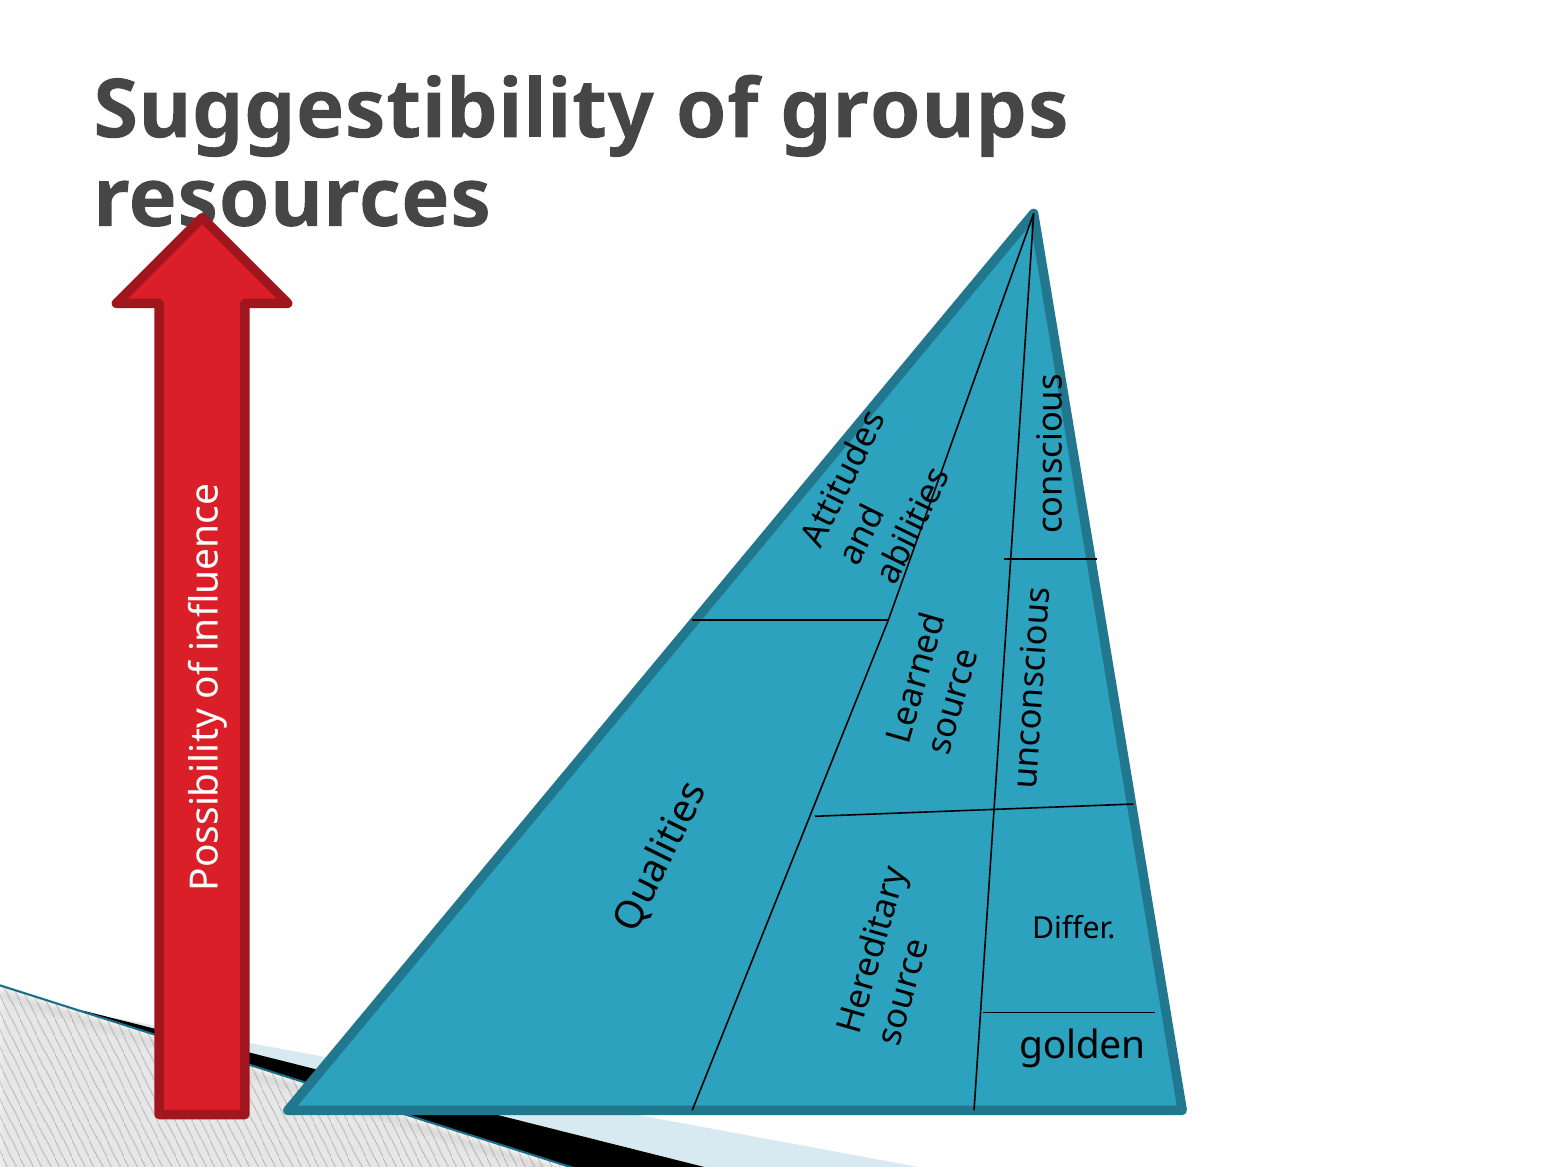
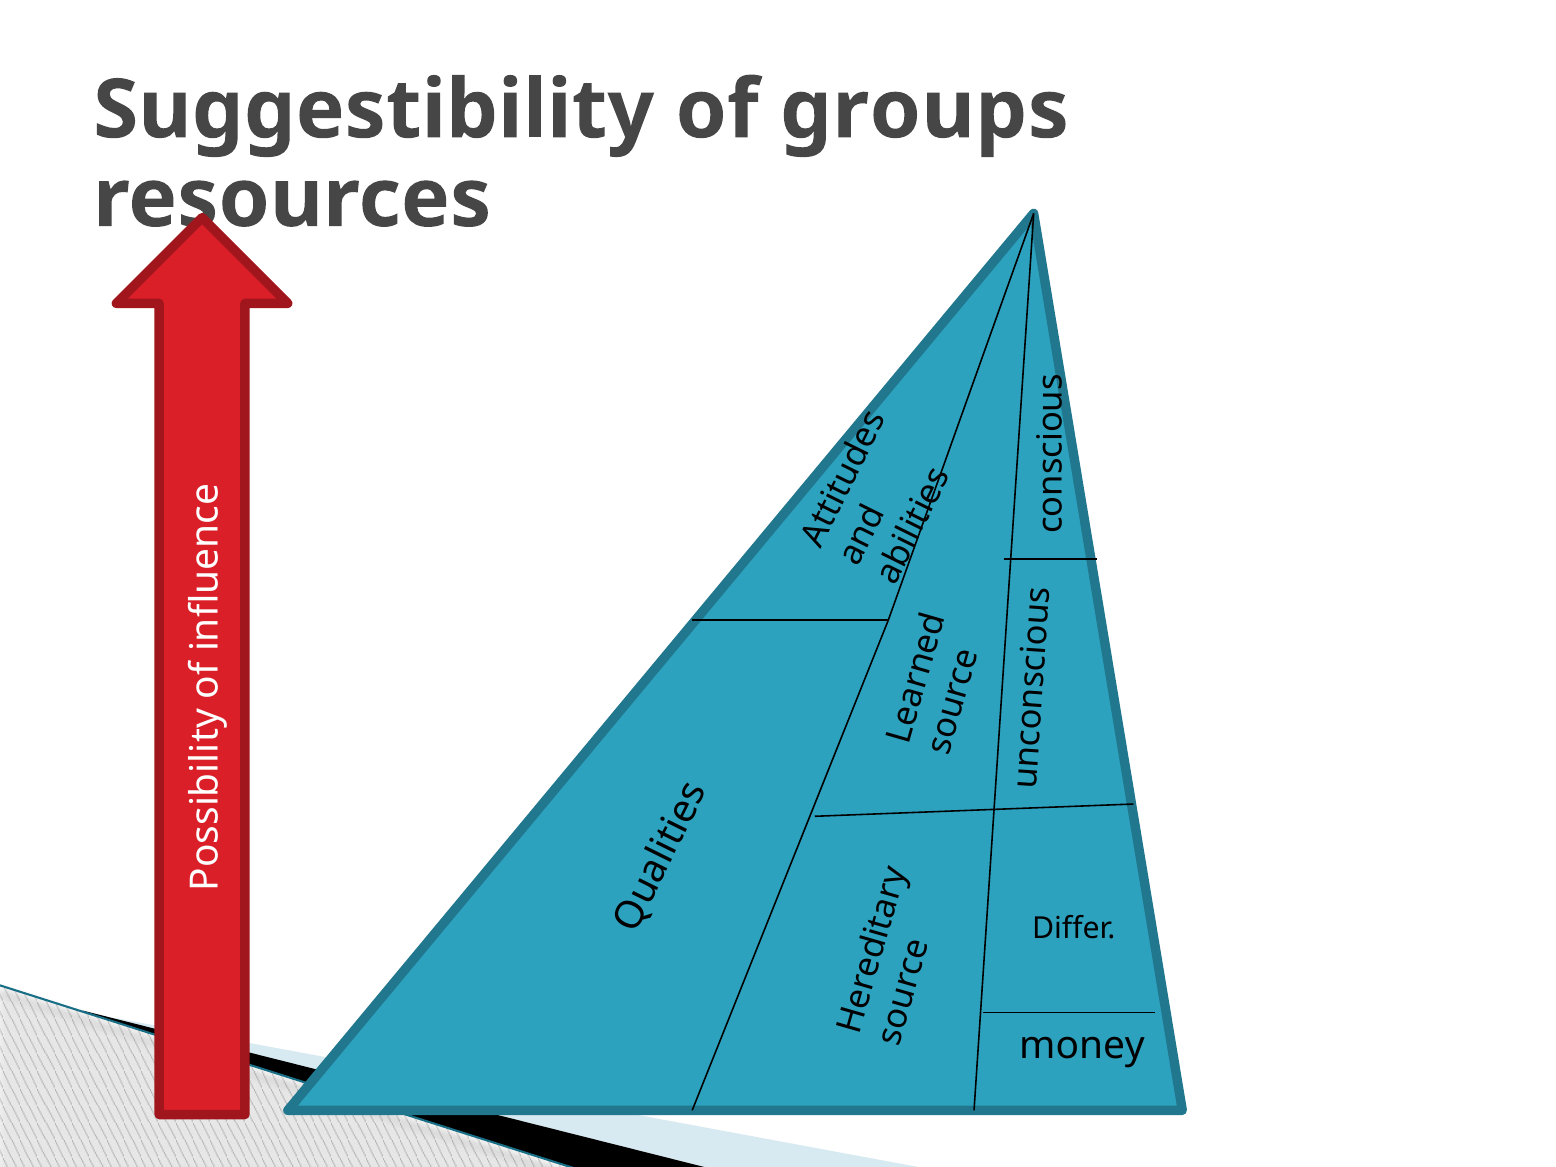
golden: golden -> money
